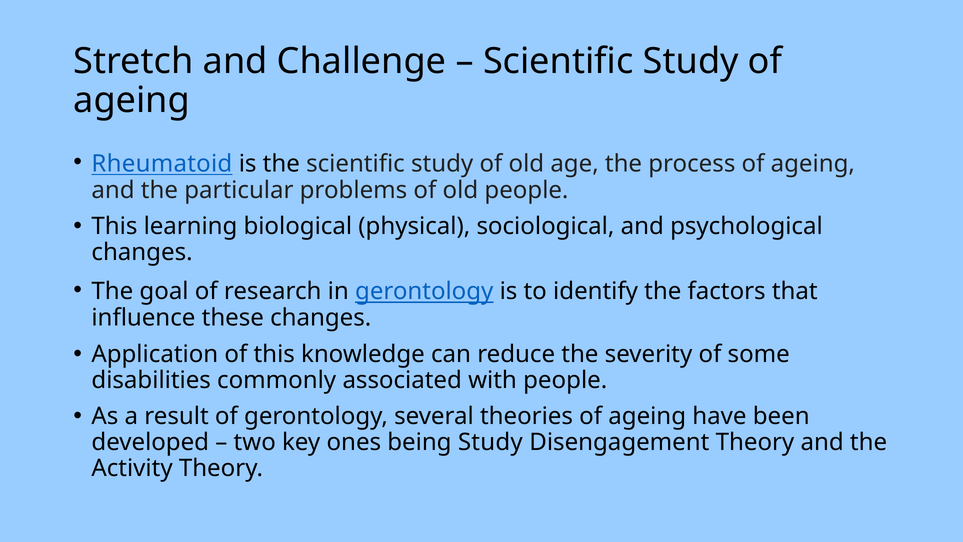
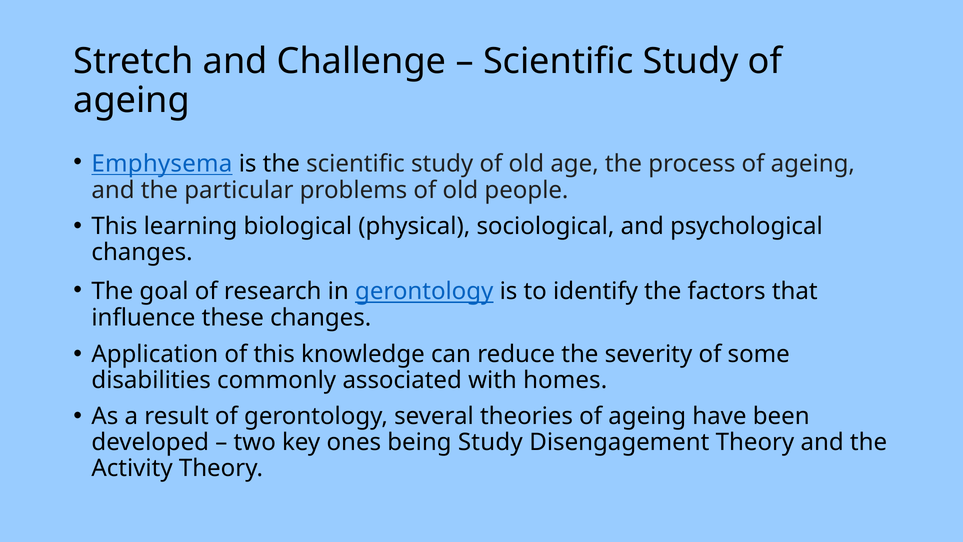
Rheumatoid: Rheumatoid -> Emphysema
with people: people -> homes
